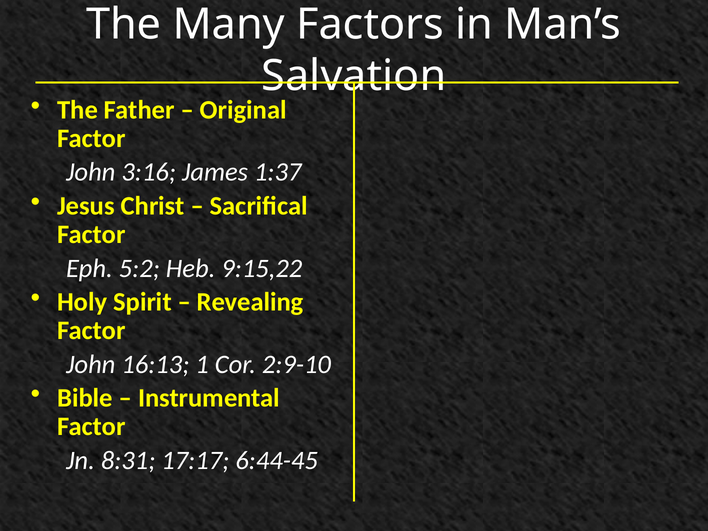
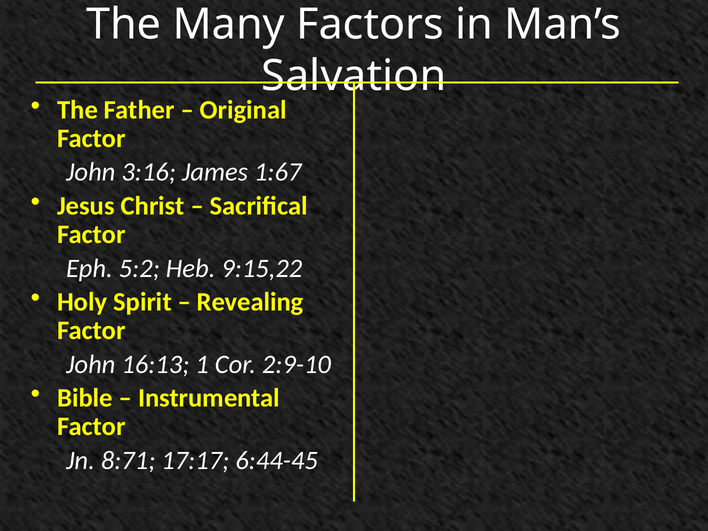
1:37: 1:37 -> 1:67
8:31: 8:31 -> 8:71
